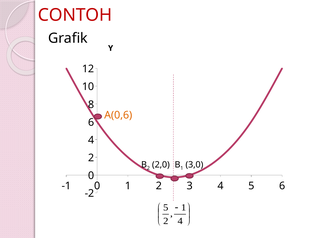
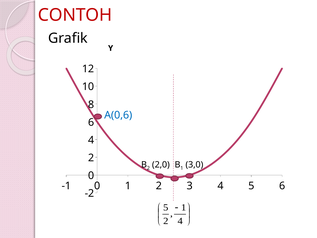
A(0,6 colour: orange -> blue
